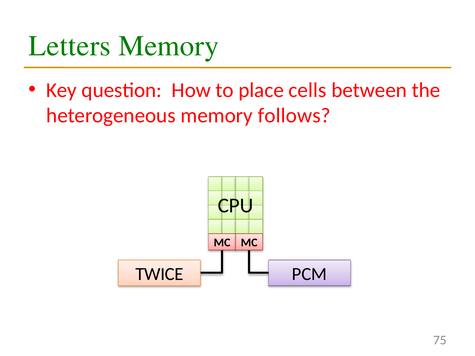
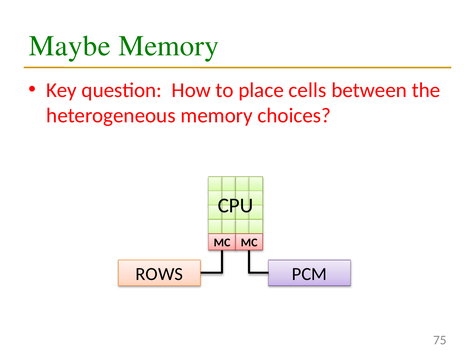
Letters: Letters -> Maybe
follows: follows -> choices
TWICE: TWICE -> ROWS
